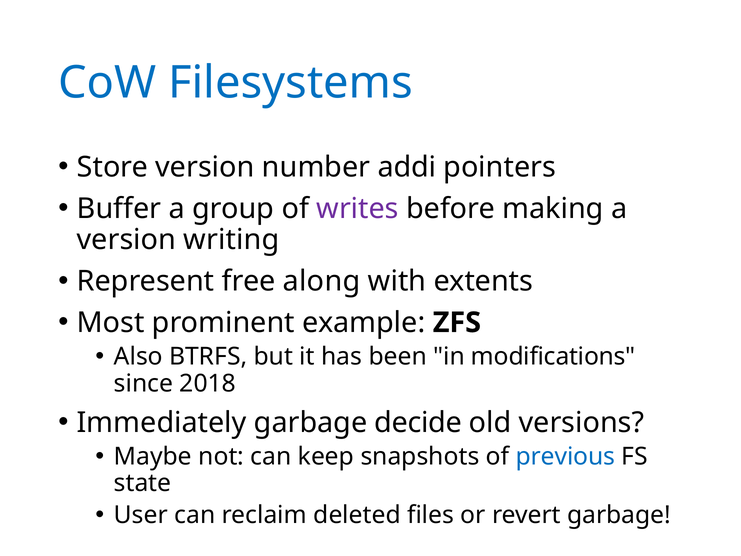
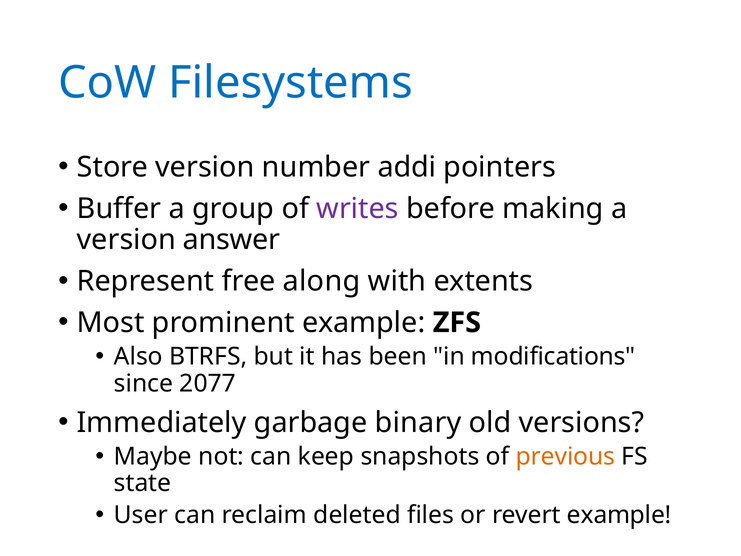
writing: writing -> answer
2018: 2018 -> 2077
decide: decide -> binary
previous colour: blue -> orange
revert garbage: garbage -> example
